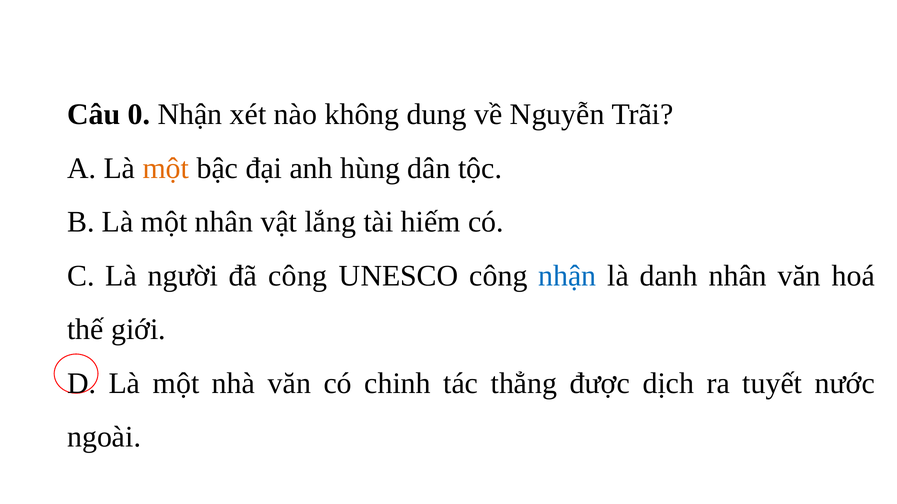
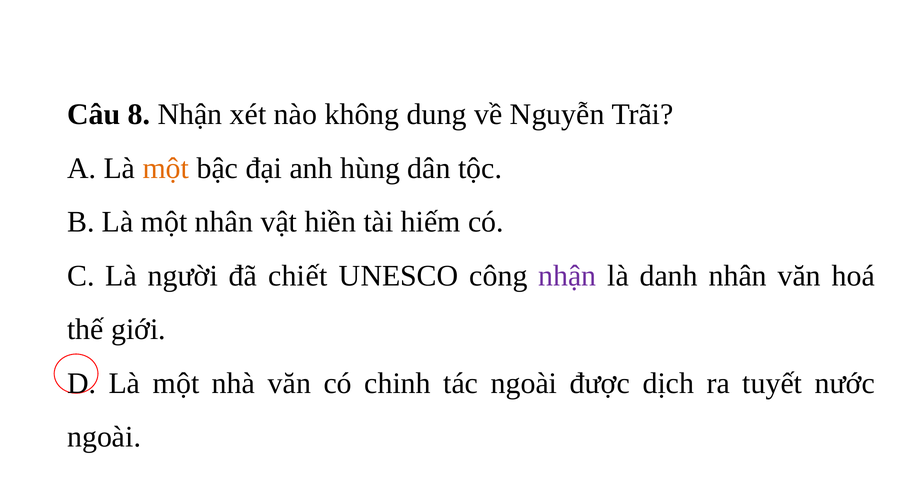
0: 0 -> 8
lắng: lắng -> hiền
đã công: công -> chiết
nhận at (567, 276) colour: blue -> purple
tác thẳng: thẳng -> ngoài
